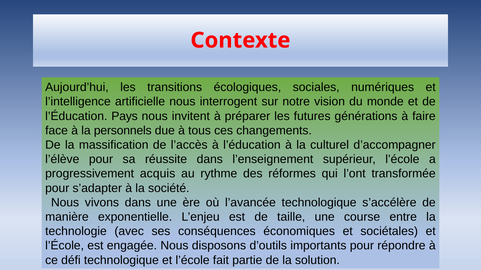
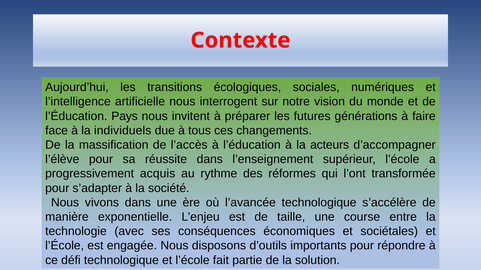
personnels: personnels -> individuels
culturel: culturel -> acteurs
